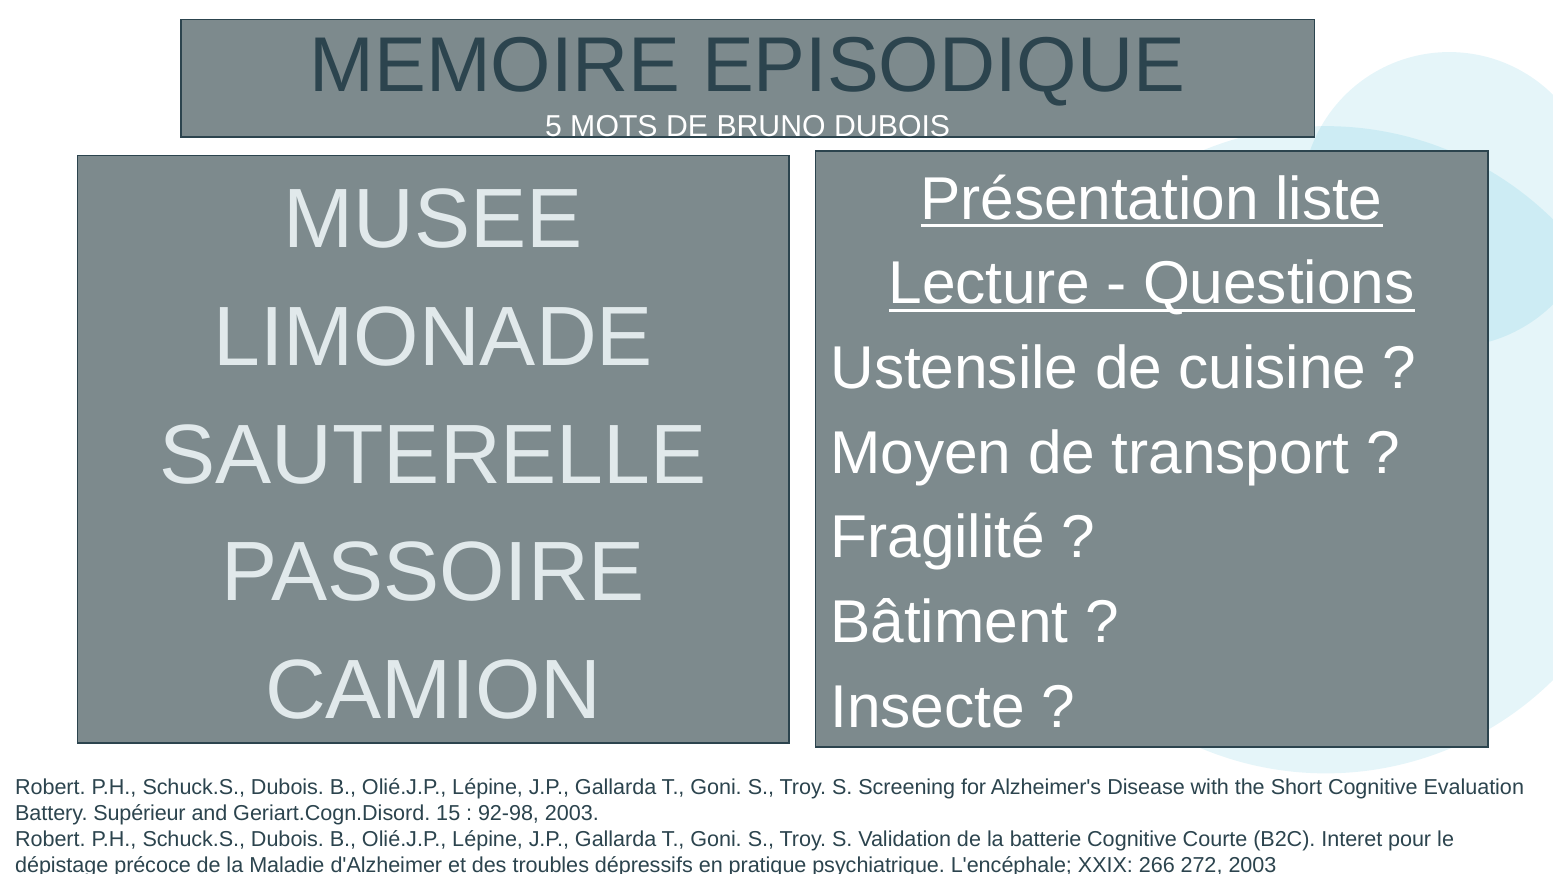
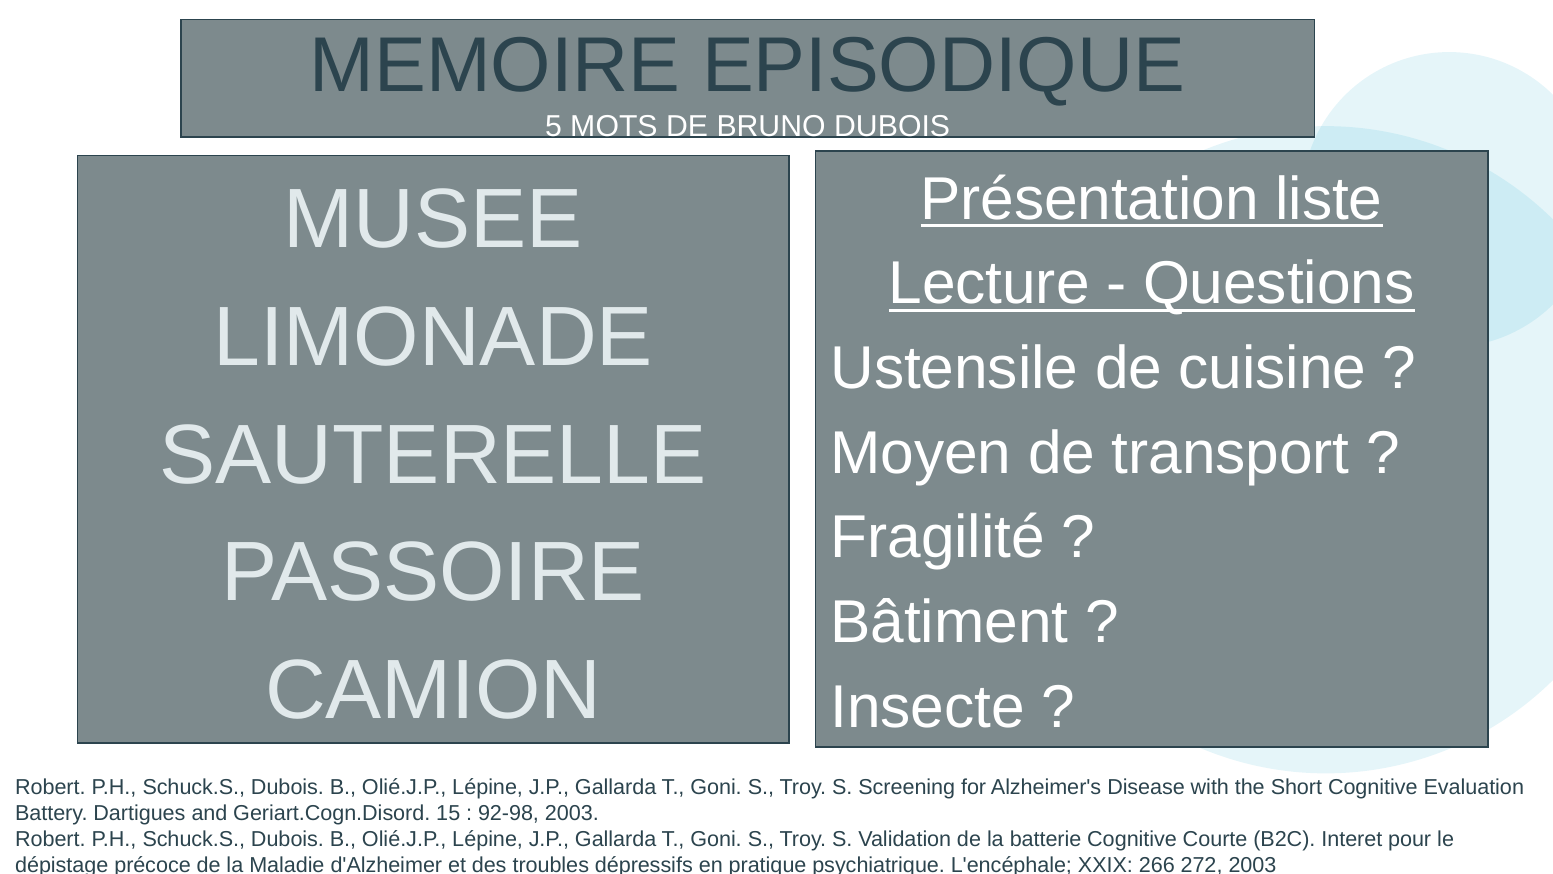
Supérieur: Supérieur -> Dartigues
